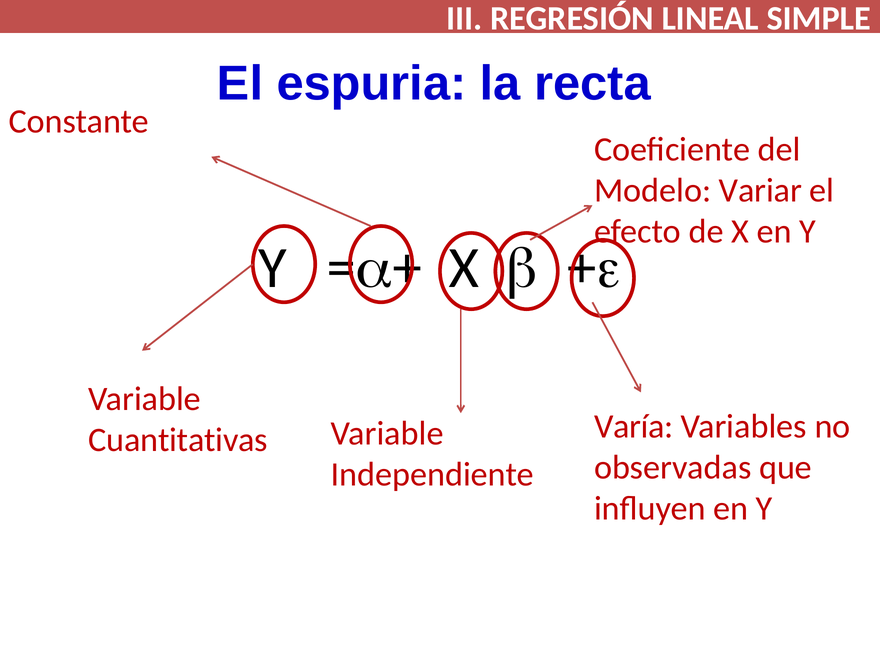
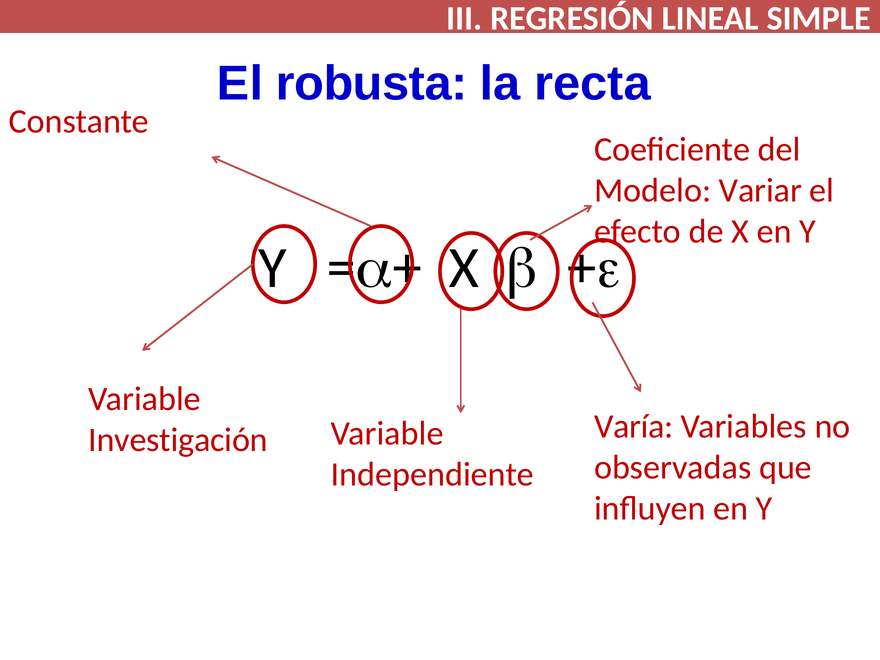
espuria: espuria -> robusta
Cuantitativas: Cuantitativas -> Investigación
